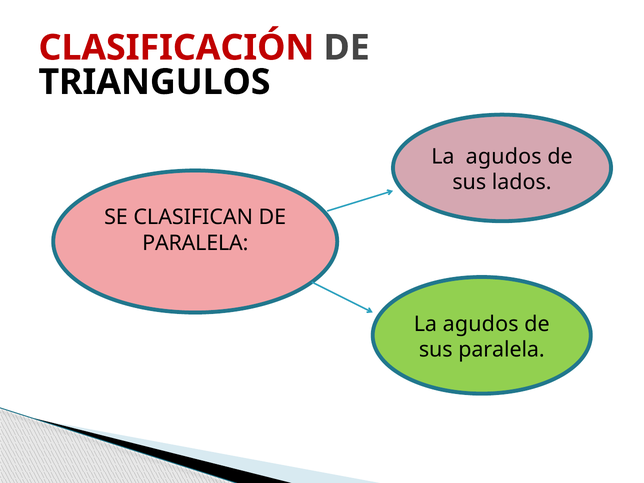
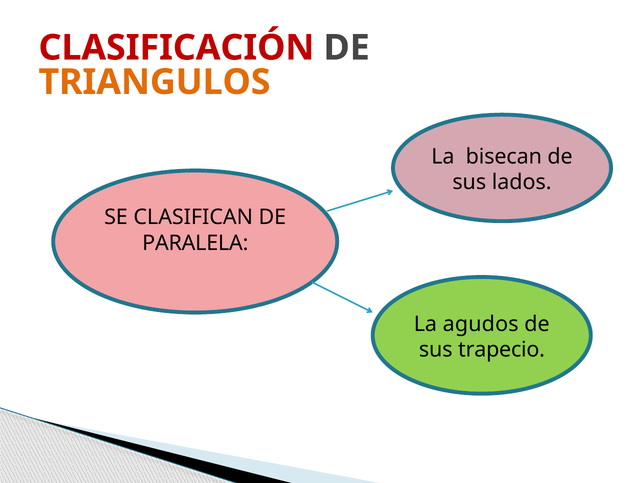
TRIANGULOS colour: black -> orange
agudos at (504, 157): agudos -> bisecan
sus paralela: paralela -> trapecio
